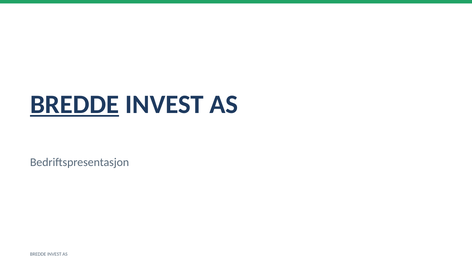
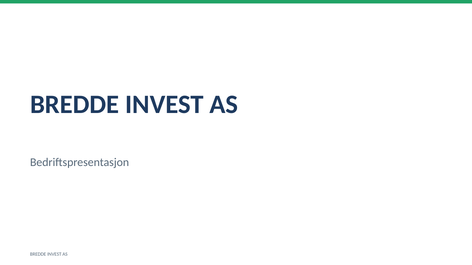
BREDDE at (75, 105) underline: present -> none
